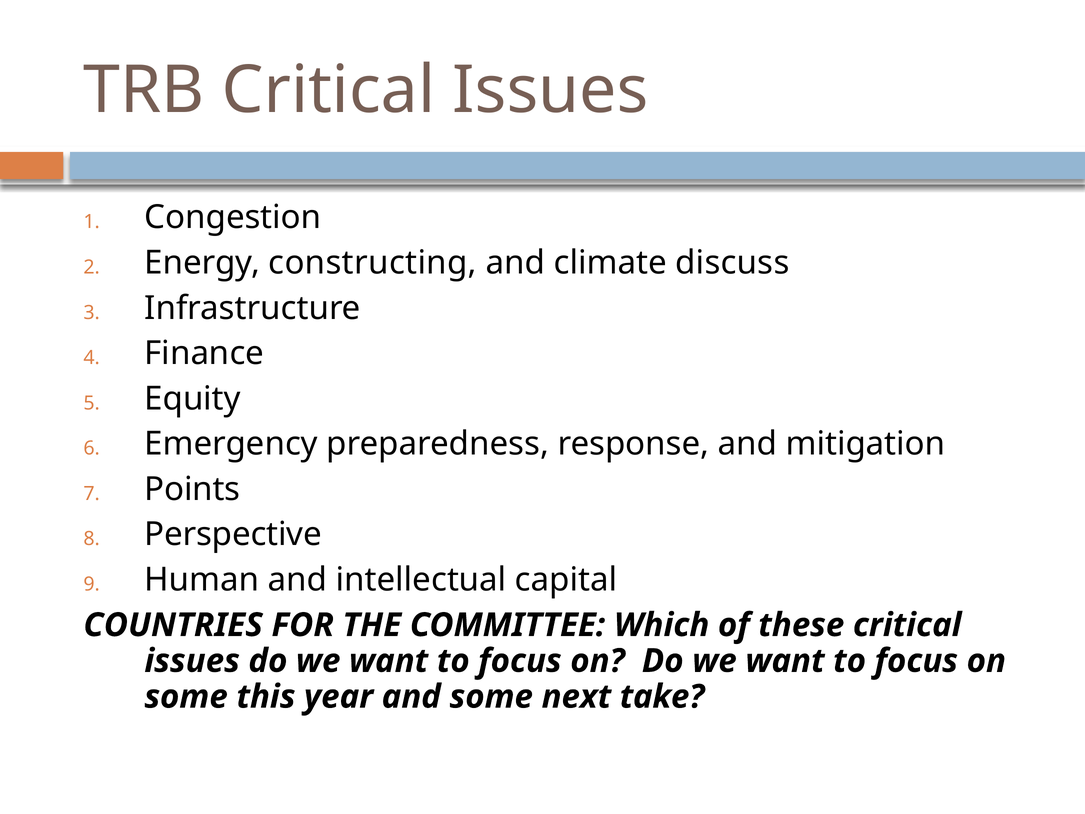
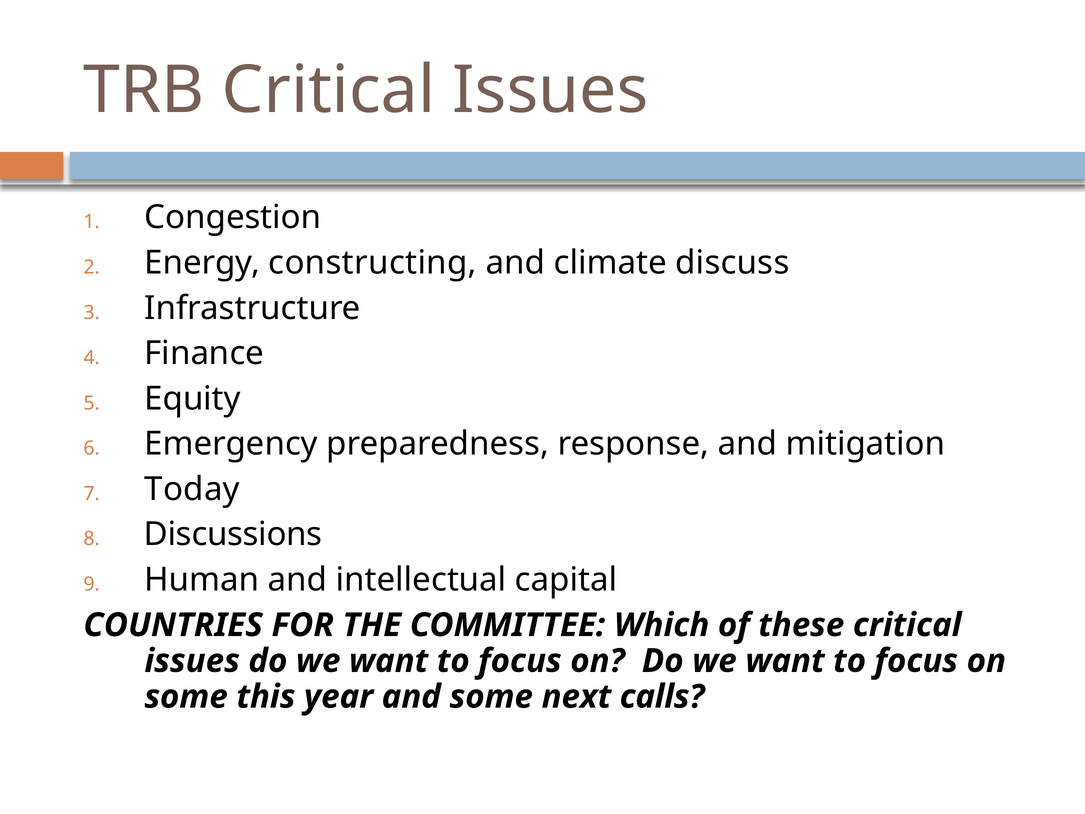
Points: Points -> Today
Perspective: Perspective -> Discussions
take: take -> calls
